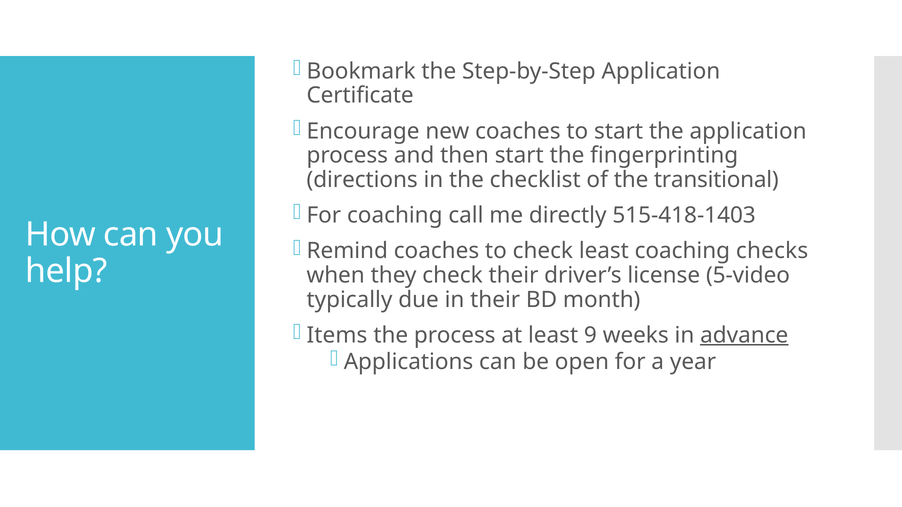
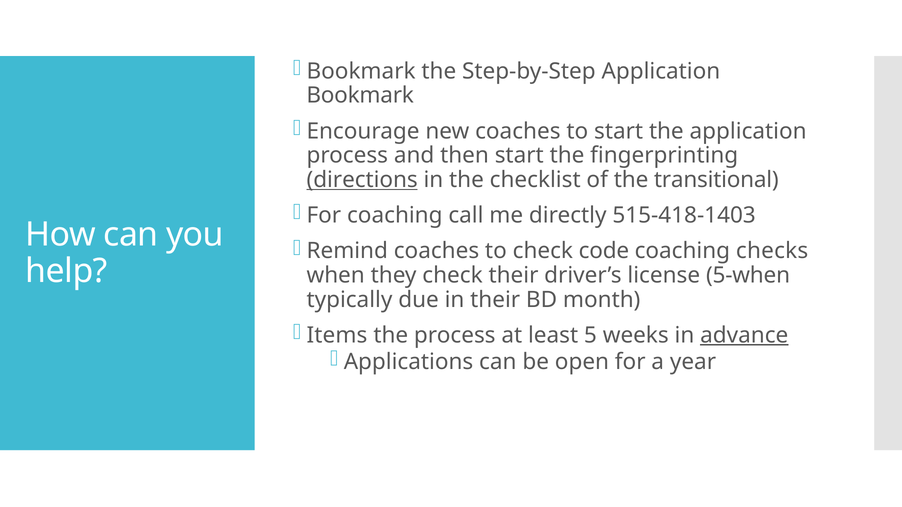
Certificate at (360, 96): Certificate -> Bookmark
directions underline: none -> present
check least: least -> code
5-video: 5-video -> 5-when
9: 9 -> 5
